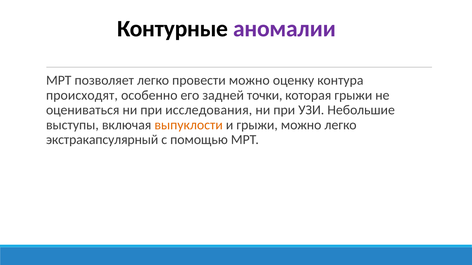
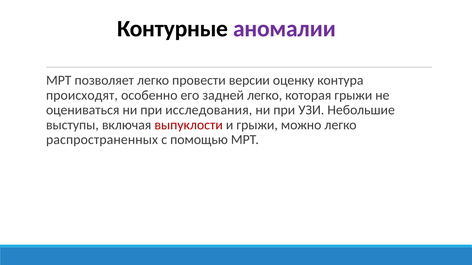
провести можно: можно -> версии
задней точки: точки -> легко
выпуклости colour: orange -> red
экстракапсулярный: экстракапсулярный -> распространенных
